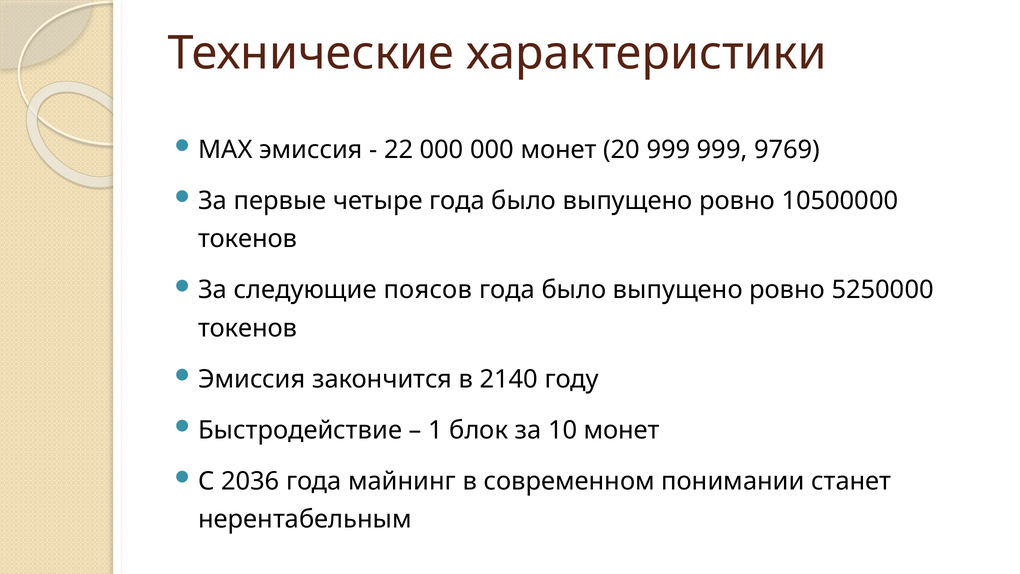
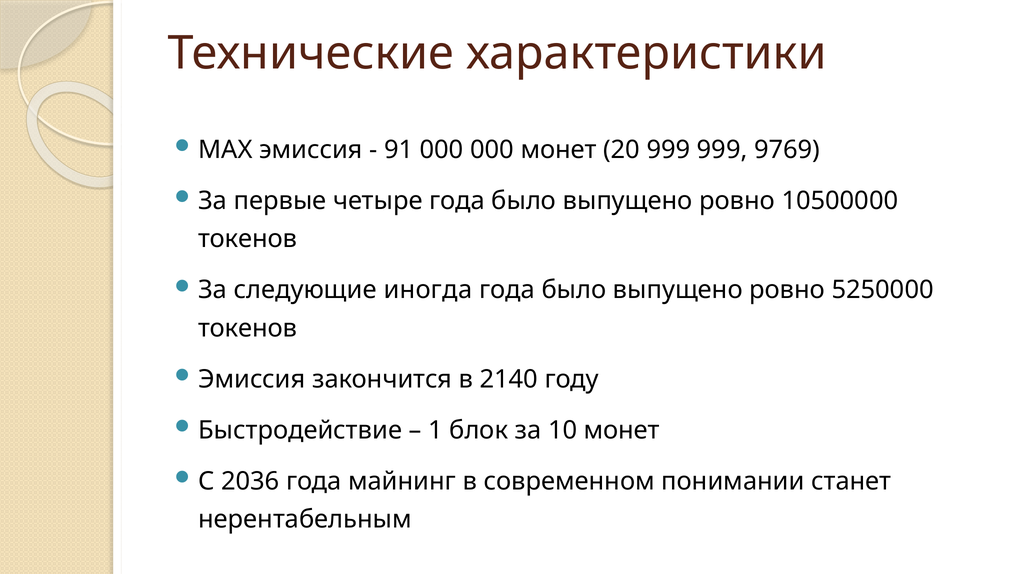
22: 22 -> 91
поясов: поясов -> иногда
